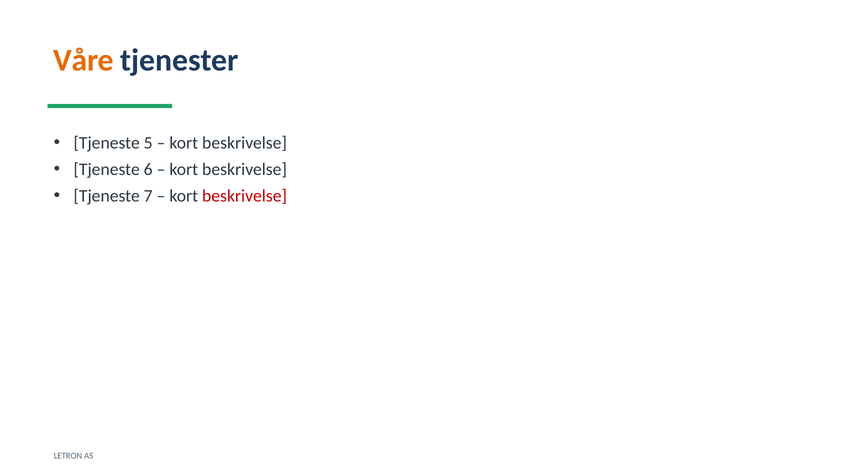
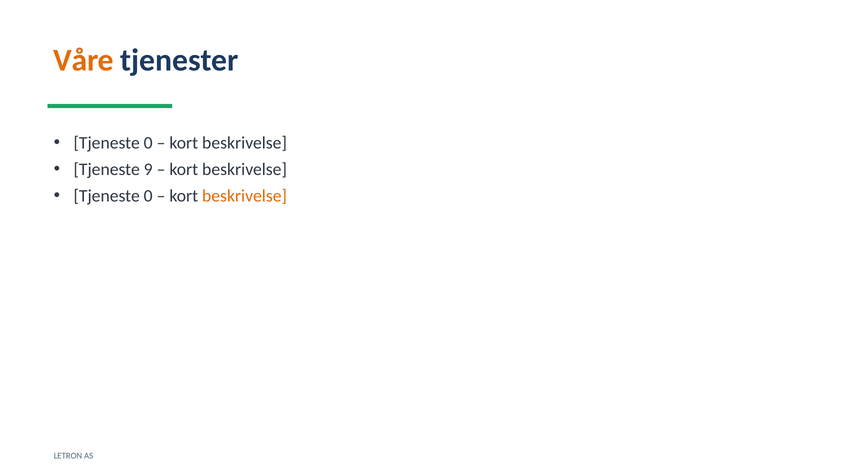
5 at (148, 143): 5 -> 0
6: 6 -> 9
7 at (148, 196): 7 -> 0
beskrivelse at (245, 196) colour: red -> orange
